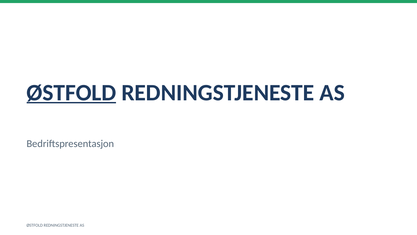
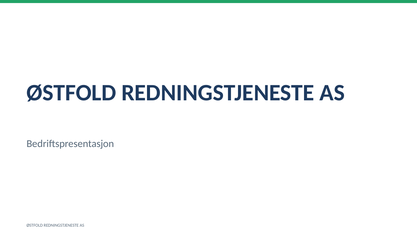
ØSTFOLD at (71, 92) underline: present -> none
